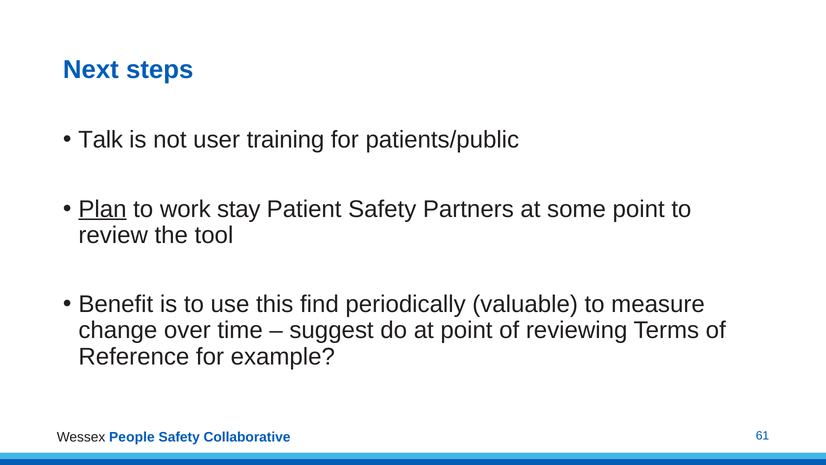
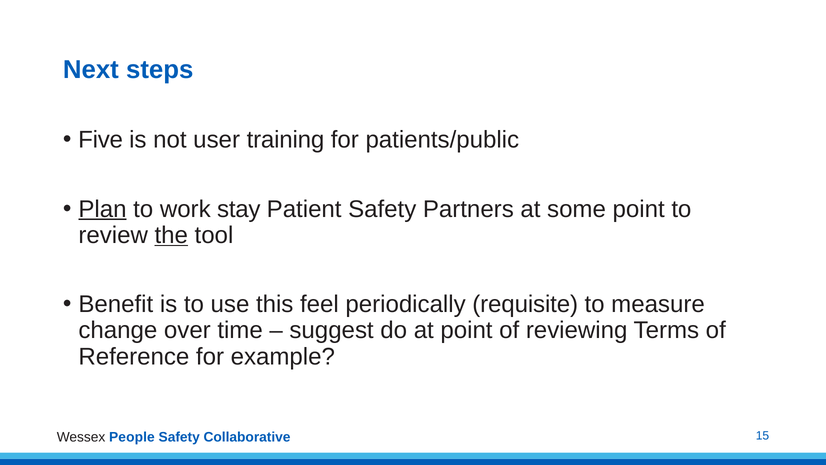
Talk: Talk -> Five
the underline: none -> present
find: find -> feel
valuable: valuable -> requisite
61: 61 -> 15
